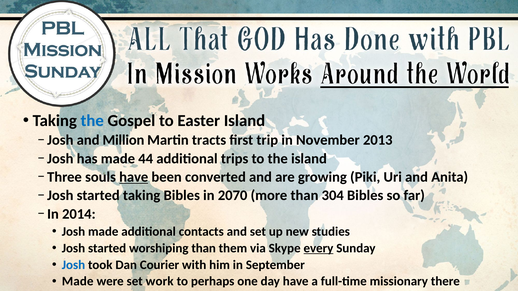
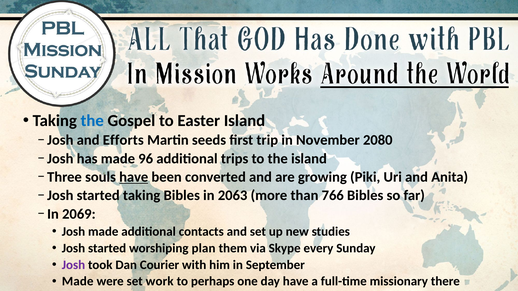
Million: Million -> Efforts
tracts: tracts -> seeds
2013: 2013 -> 2080
44: 44 -> 96
2070: 2070 -> 2063
304: 304 -> 766
2014: 2014 -> 2069
worshiping than: than -> plan
every underline: present -> none
Josh at (73, 265) colour: blue -> purple
